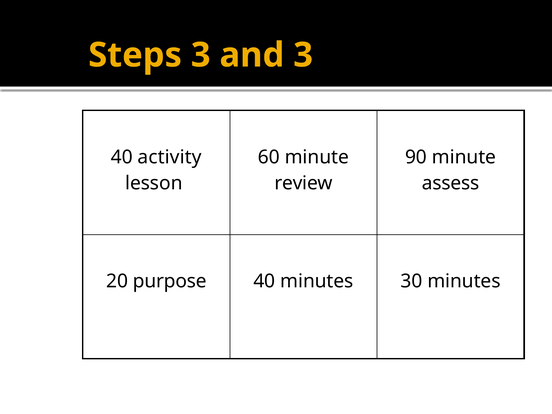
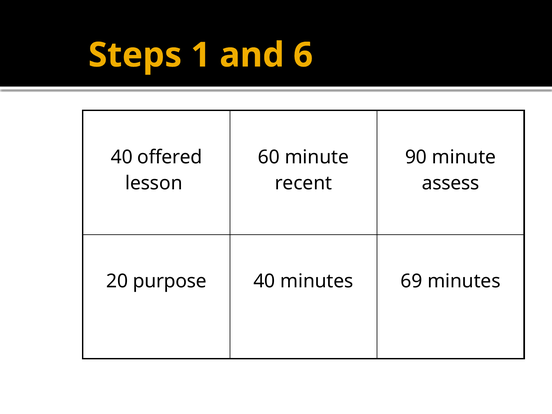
Steps 3: 3 -> 1
and 3: 3 -> 6
activity: activity -> offered
review: review -> recent
30: 30 -> 69
